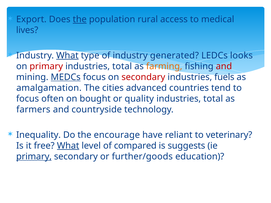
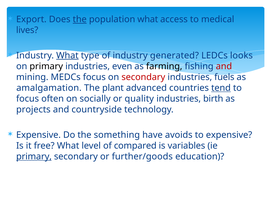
population rural: rural -> what
primary at (46, 66) colour: red -> black
total at (122, 66): total -> even
farming colour: orange -> black
MEDCs underline: present -> none
cities: cities -> plant
tend underline: none -> present
bought: bought -> socially
total at (213, 99): total -> birth
farmers: farmers -> projects
Inequality at (38, 135): Inequality -> Expensive
encourage: encourage -> something
reliant: reliant -> avoids
to veterinary: veterinary -> expensive
What at (68, 146) underline: present -> none
suggests: suggests -> variables
